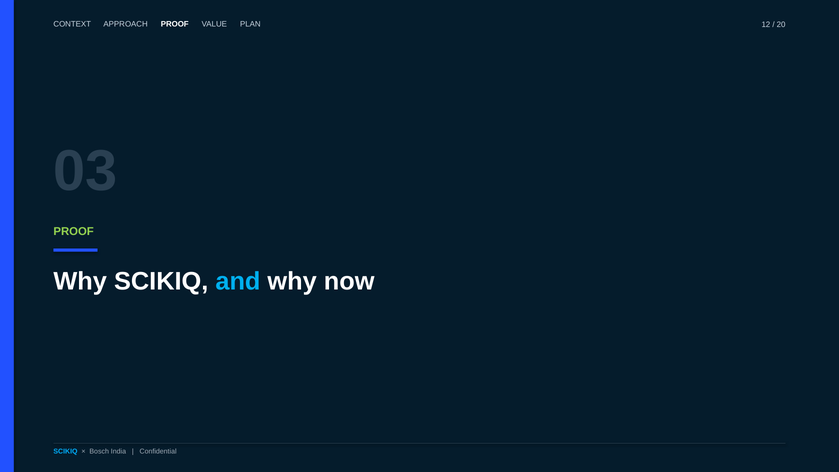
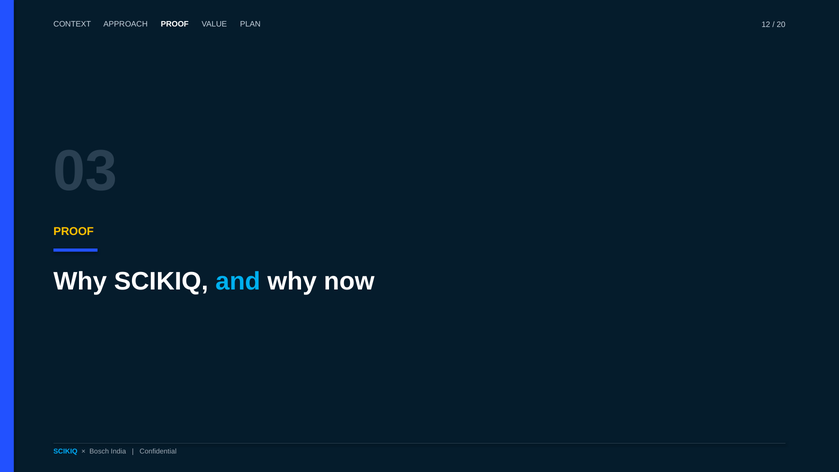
PROOF at (74, 232) colour: light green -> yellow
